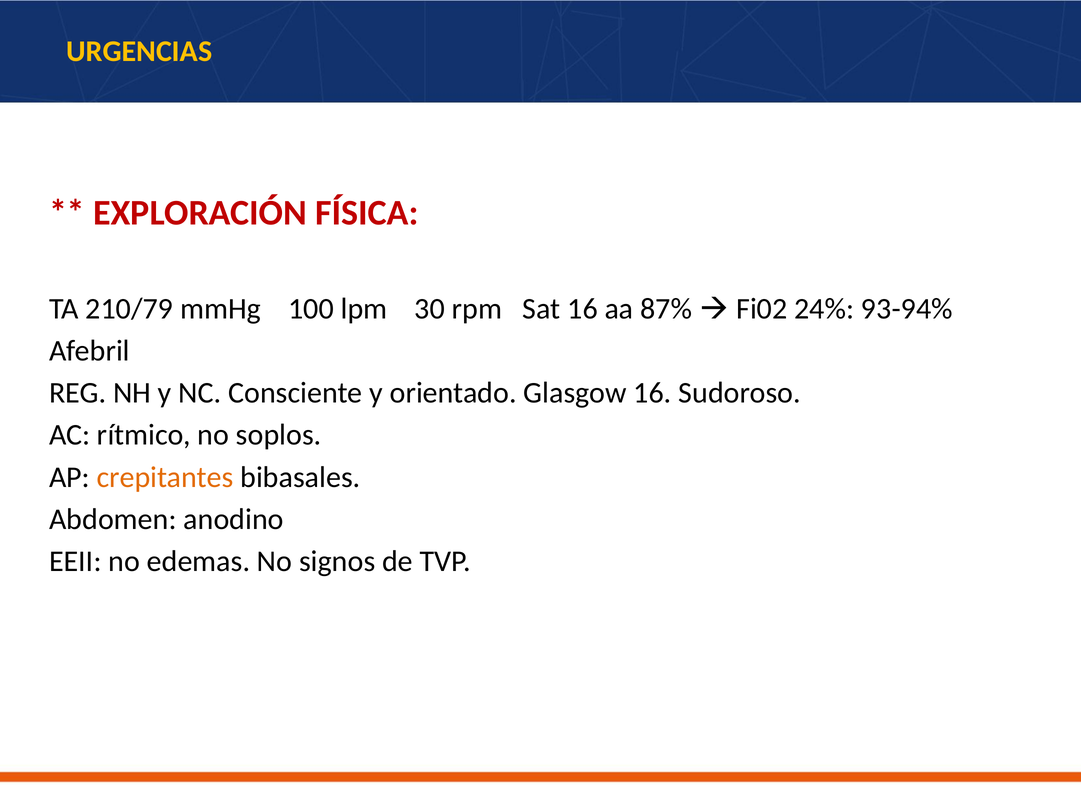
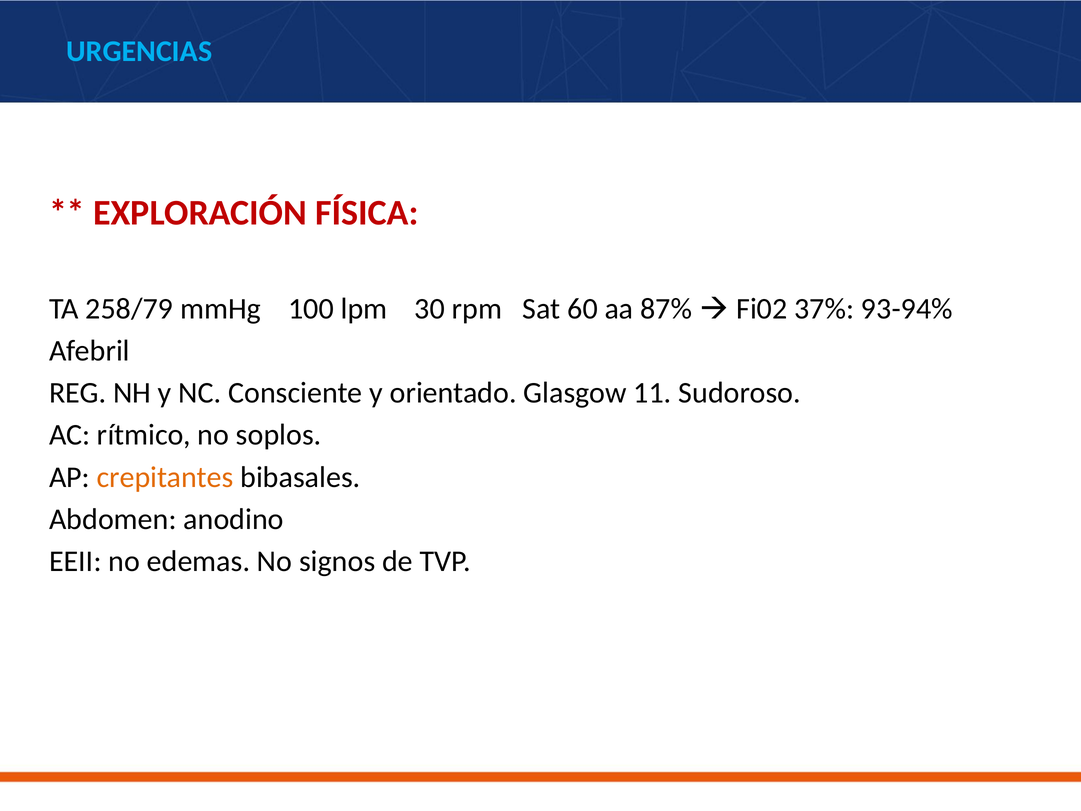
URGENCIAS colour: yellow -> light blue
210/79: 210/79 -> 258/79
Sat 16: 16 -> 60
24%: 24% -> 37%
Glasgow 16: 16 -> 11
